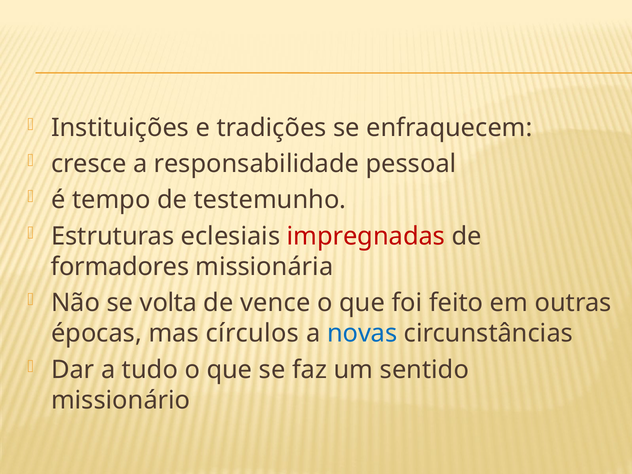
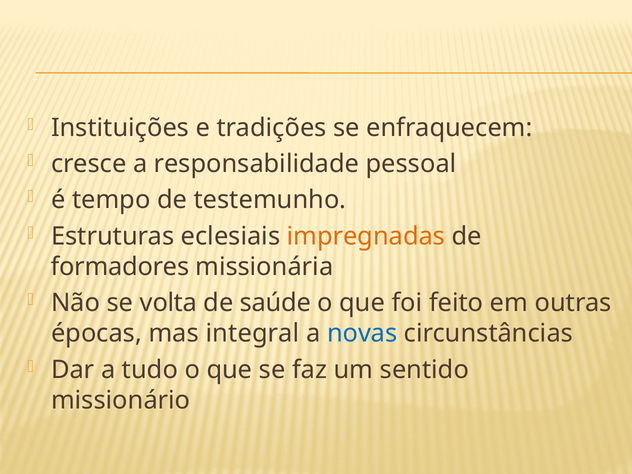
impregnadas colour: red -> orange
vence: vence -> saúde
círculos: círculos -> integral
